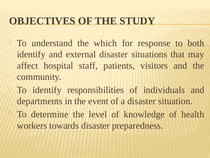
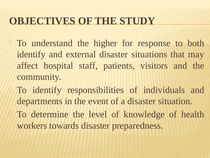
which: which -> higher
